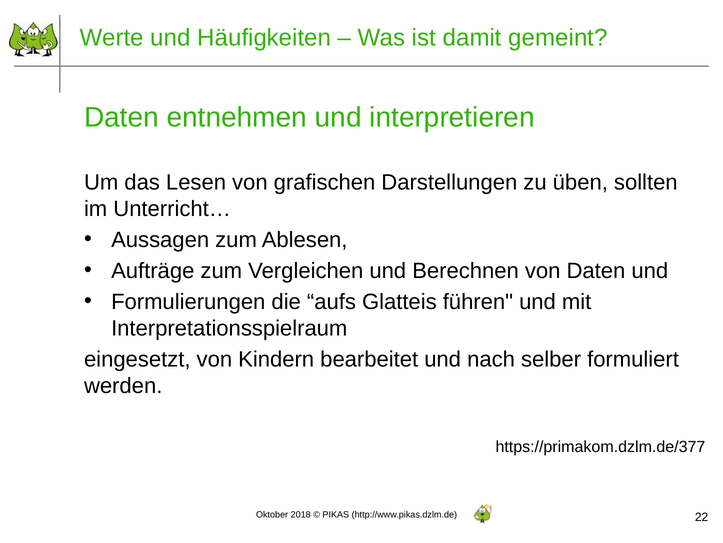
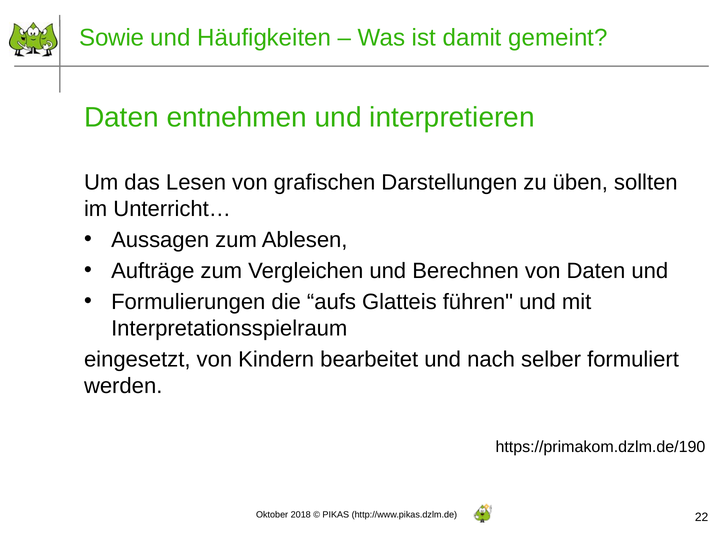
Werte: Werte -> Sowie
https://primakom.dzlm.de/377: https://primakom.dzlm.de/377 -> https://primakom.dzlm.de/190
